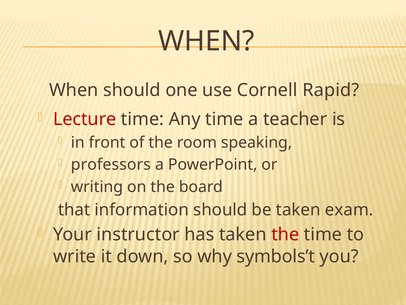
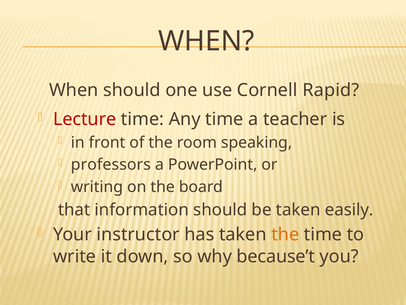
exam: exam -> easily
the at (285, 234) colour: red -> orange
symbols’t: symbols’t -> because’t
